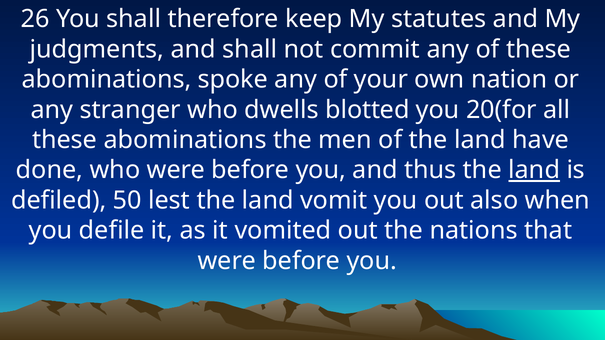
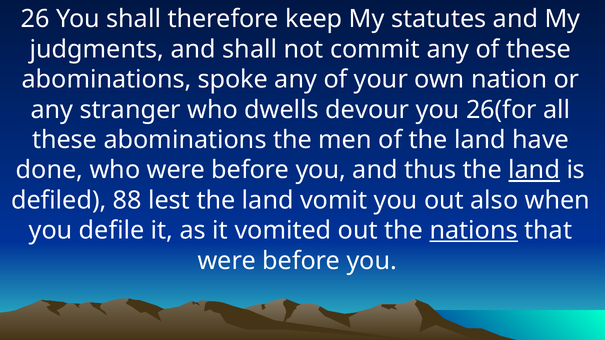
blotted: blotted -> devour
20(for: 20(for -> 26(for
50: 50 -> 88
nations underline: none -> present
